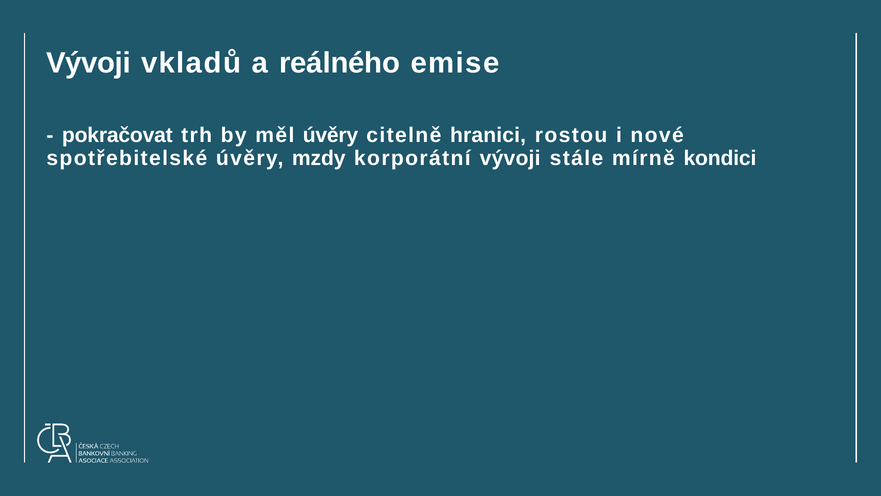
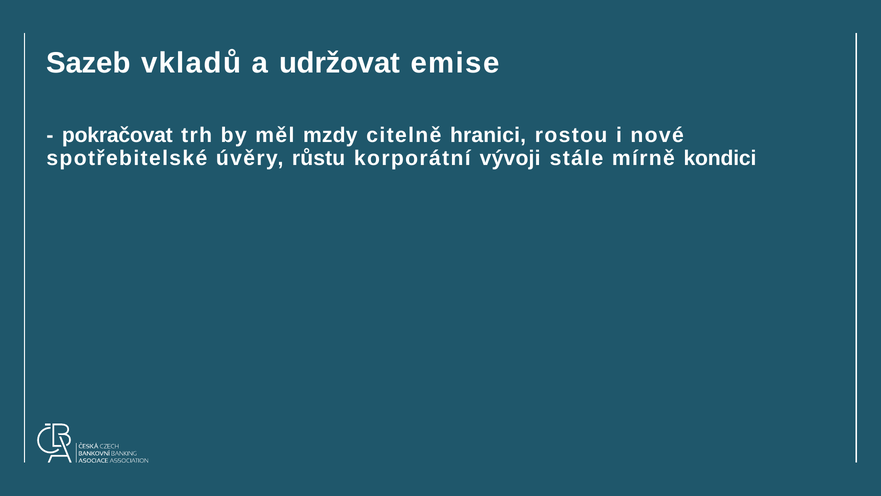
Vývoji at (88, 63): Vývoji -> Sazeb
reálného: reálného -> udržovat
měl úvěry: úvěry -> mzdy
mzdy: mzdy -> růstu
